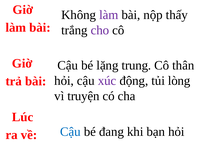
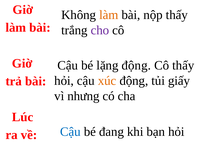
làm at (109, 15) colour: purple -> orange
lặng trung: trung -> động
Cô thân: thân -> thấy
xúc colour: purple -> orange
lòng: lòng -> giấy
truyện: truyện -> nhưng
